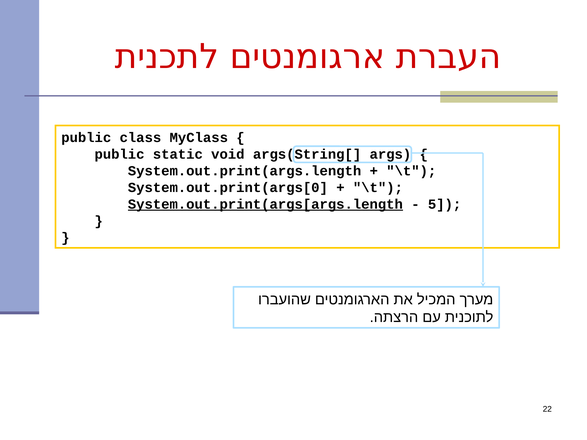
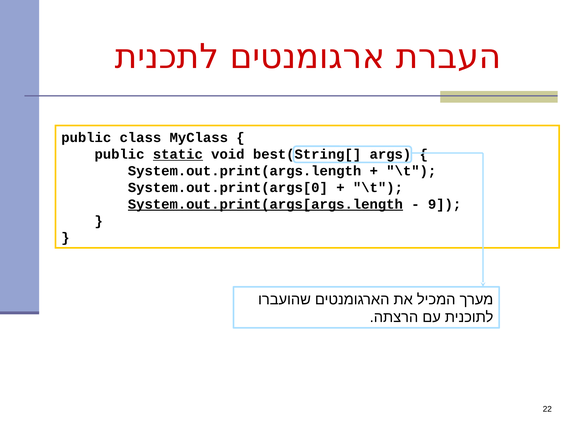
static underline: none -> present
args(String[: args(String[ -> best(String[
5: 5 -> 9
